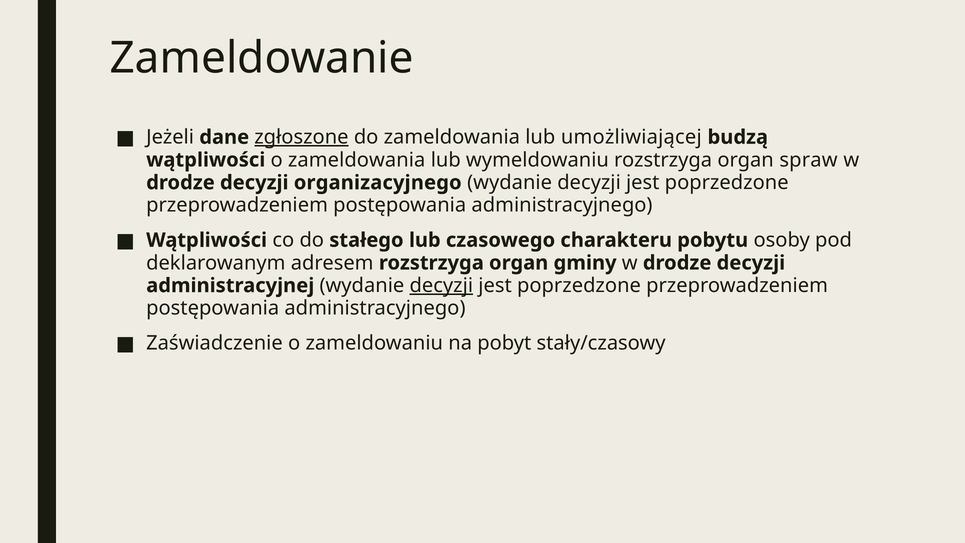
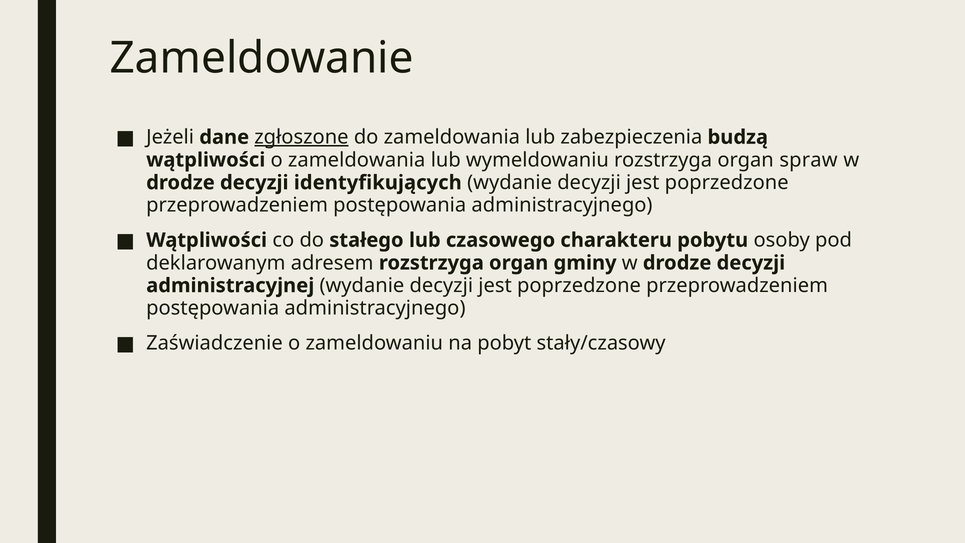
umożliwiającej: umożliwiającej -> zabezpieczenia
organizacyjnego: organizacyjnego -> identyfikujących
decyzji at (441, 285) underline: present -> none
